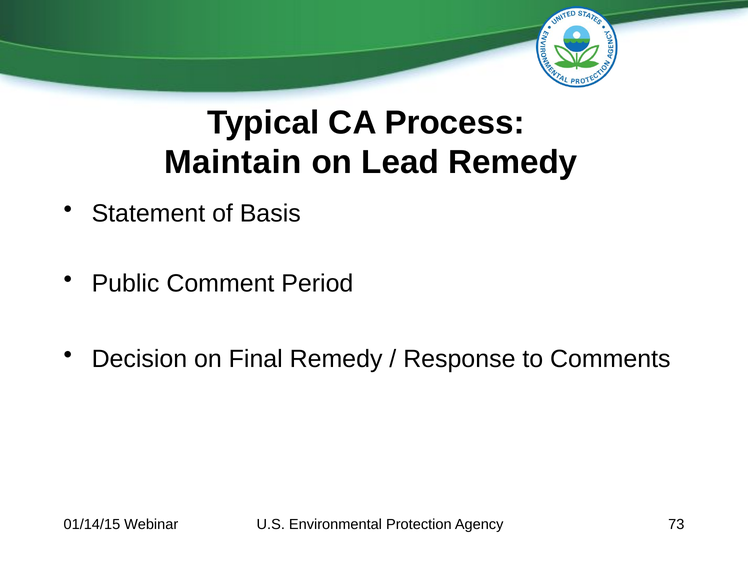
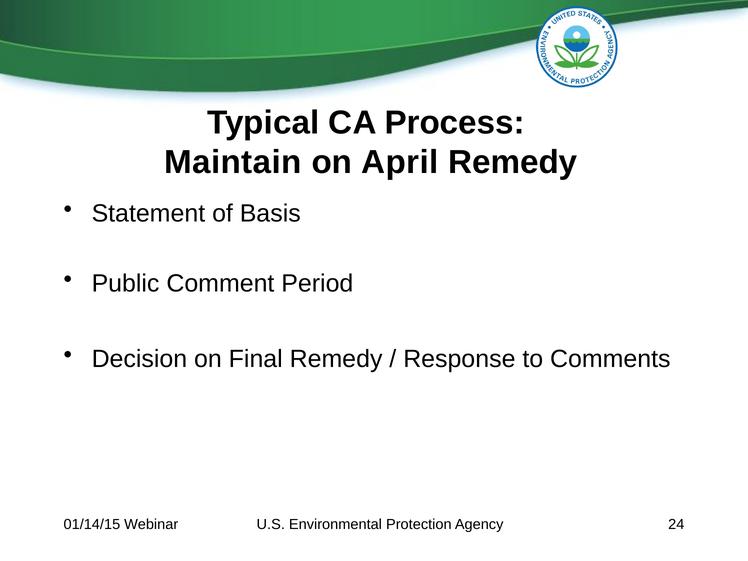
Lead: Lead -> April
73: 73 -> 24
